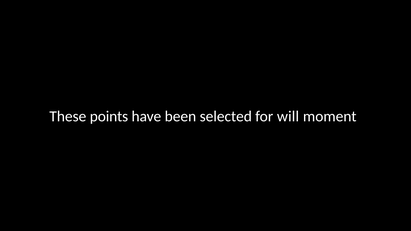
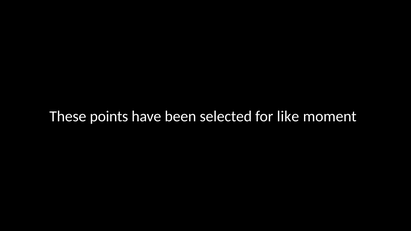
will: will -> like
